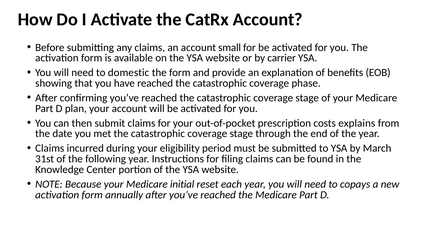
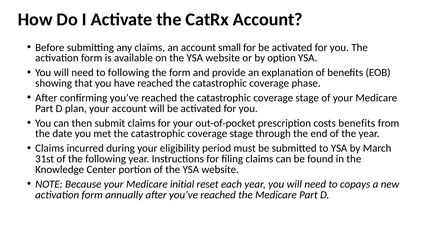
carrier: carrier -> option
to domestic: domestic -> following
costs explains: explains -> benefits
